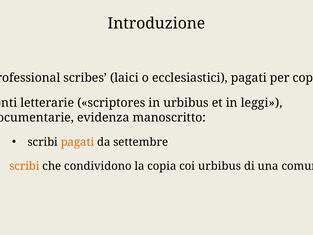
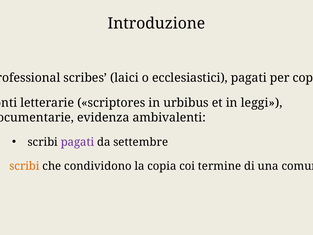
manoscritto: manoscritto -> ambivalenti
pagati at (77, 142) colour: orange -> purple
coi urbibus: urbibus -> termine
